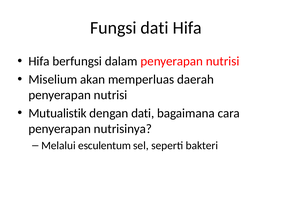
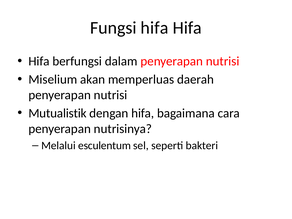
Fungsi dati: dati -> hifa
dengan dati: dati -> hifa
